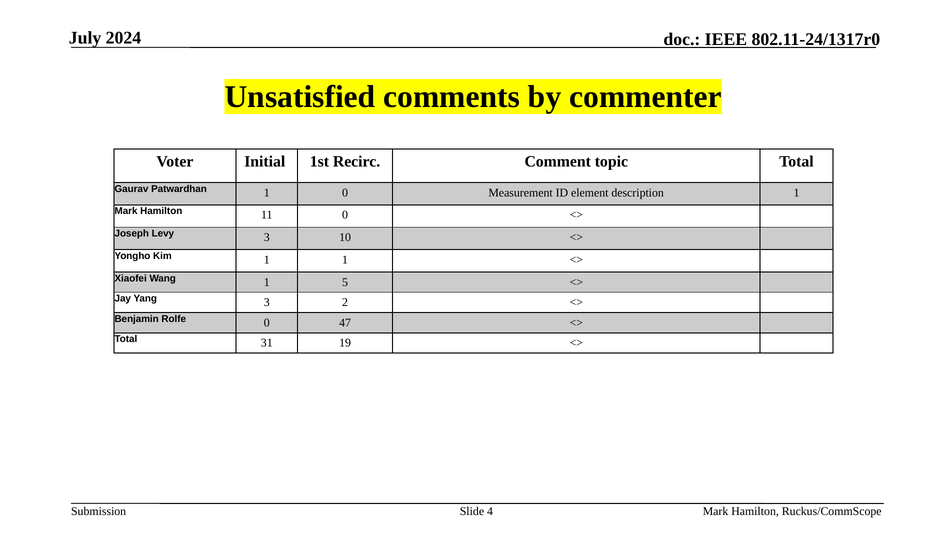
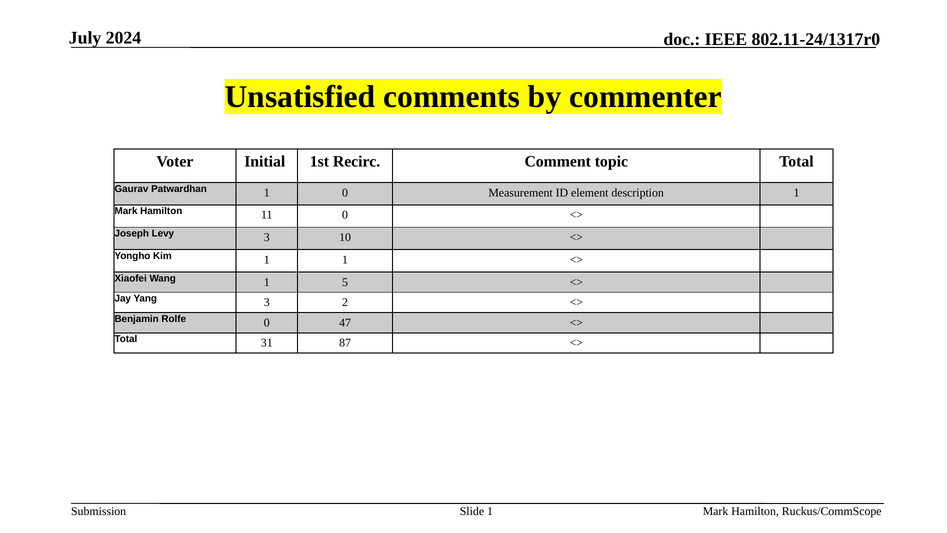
19: 19 -> 87
Slide 4: 4 -> 1
